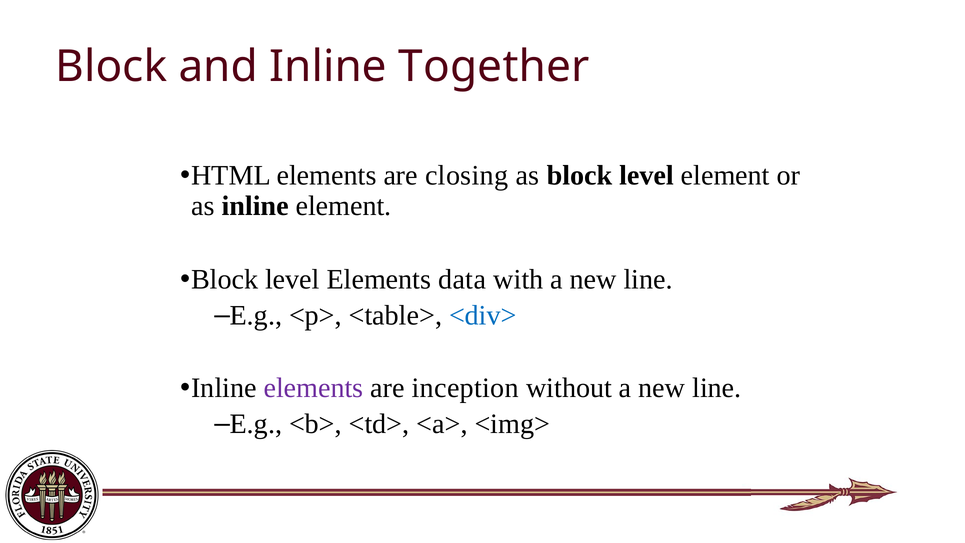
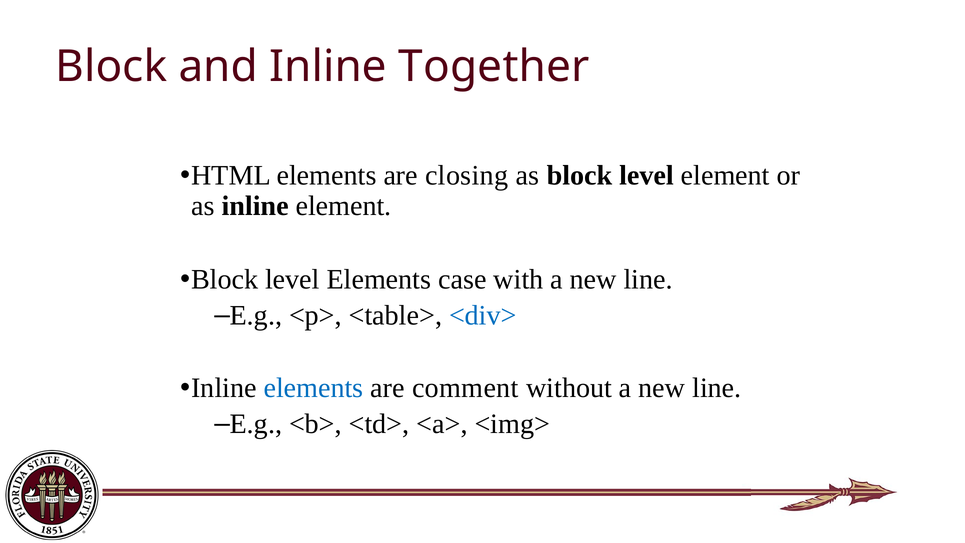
data: data -> case
elements at (313, 388) colour: purple -> blue
inception: inception -> comment
